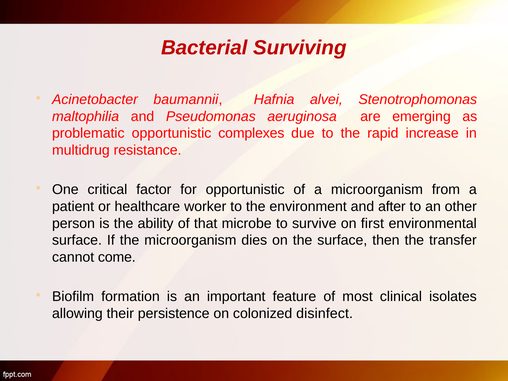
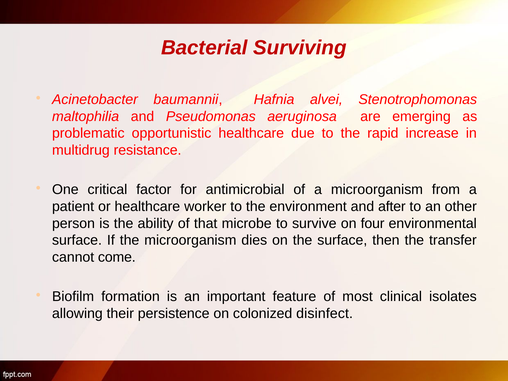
opportunistic complexes: complexes -> healthcare
for opportunistic: opportunistic -> antimicrobial
first: first -> four
